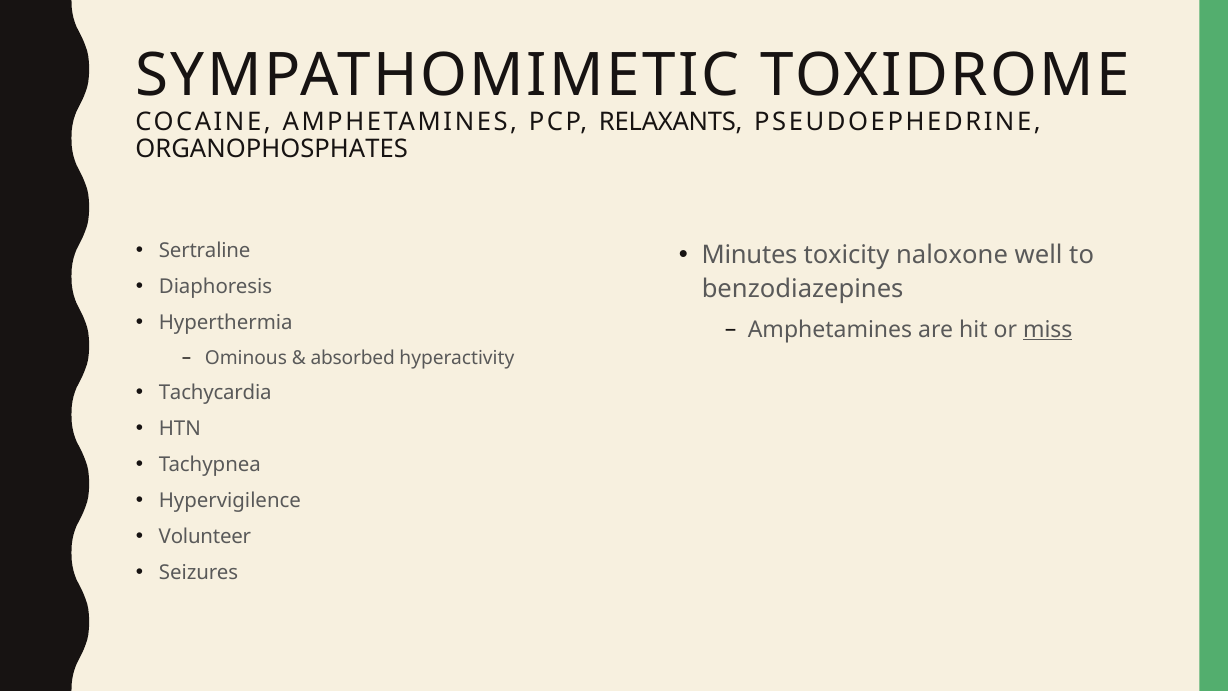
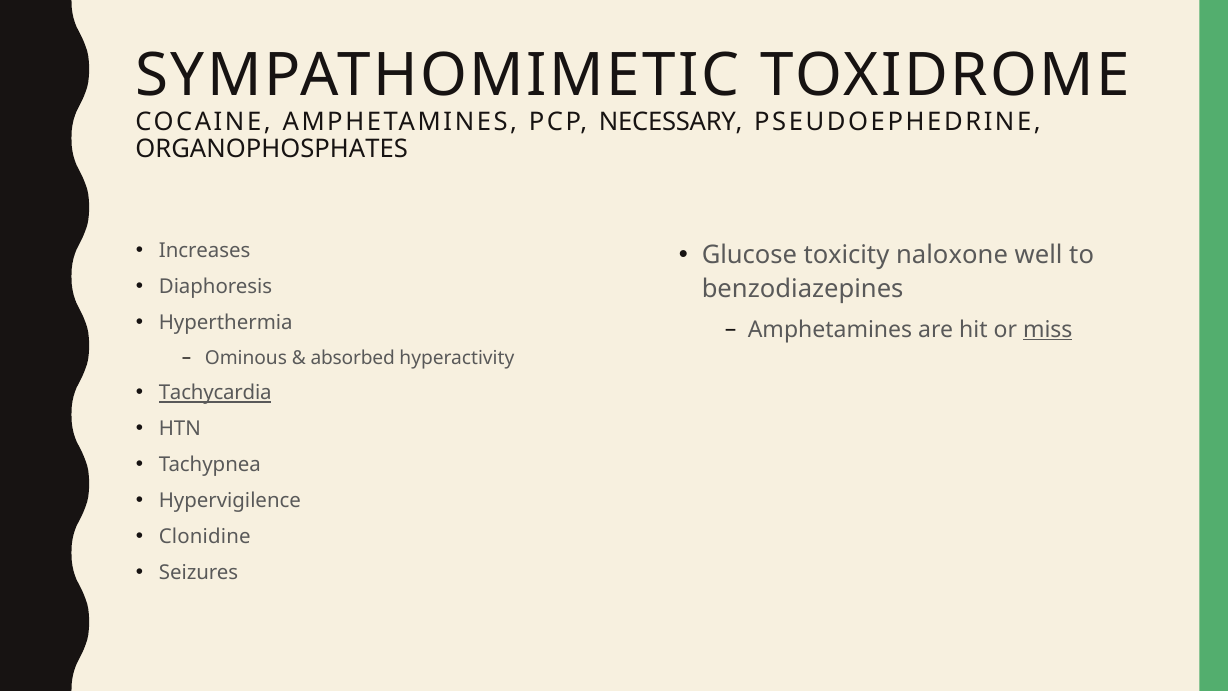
RELAXANTS: RELAXANTS -> NECESSARY
Sertraline: Sertraline -> Increases
Minutes: Minutes -> Glucose
Tachycardia underline: none -> present
Volunteer: Volunteer -> Clonidine
